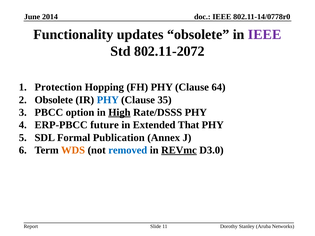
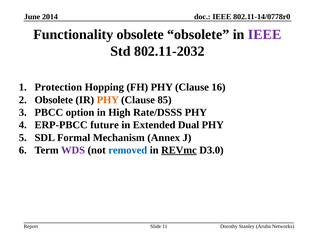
Functionality updates: updates -> obsolete
802.11-2072: 802.11-2072 -> 802.11-2032
64: 64 -> 16
PHY at (108, 100) colour: blue -> orange
35: 35 -> 85
High underline: present -> none
That: That -> Dual
Publication: Publication -> Mechanism
WDS colour: orange -> purple
